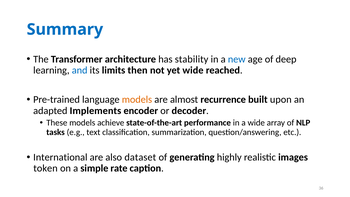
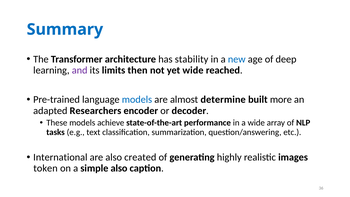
and colour: blue -> purple
models at (137, 100) colour: orange -> blue
recurrence: recurrence -> determine
upon: upon -> more
Implements: Implements -> Researchers
dataset: dataset -> created
simple rate: rate -> also
